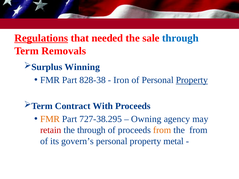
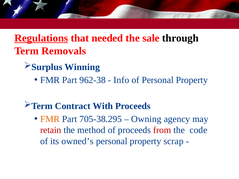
through at (180, 38) colour: blue -> black
828-38: 828-38 -> 962-38
Iron: Iron -> Info
Property at (192, 80) underline: present -> none
727-38.295: 727-38.295 -> 705-38.295
the through: through -> method
from at (162, 130) colour: orange -> red
the from: from -> code
govern’s: govern’s -> owned’s
metal: metal -> scrap
